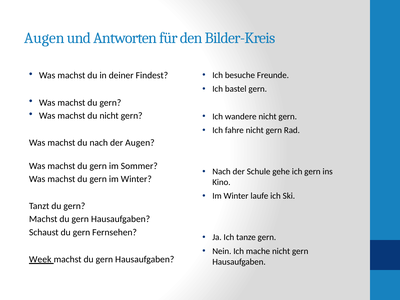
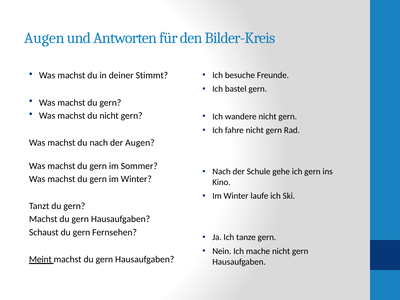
Findest: Findest -> Stimmt
Week: Week -> Meint
